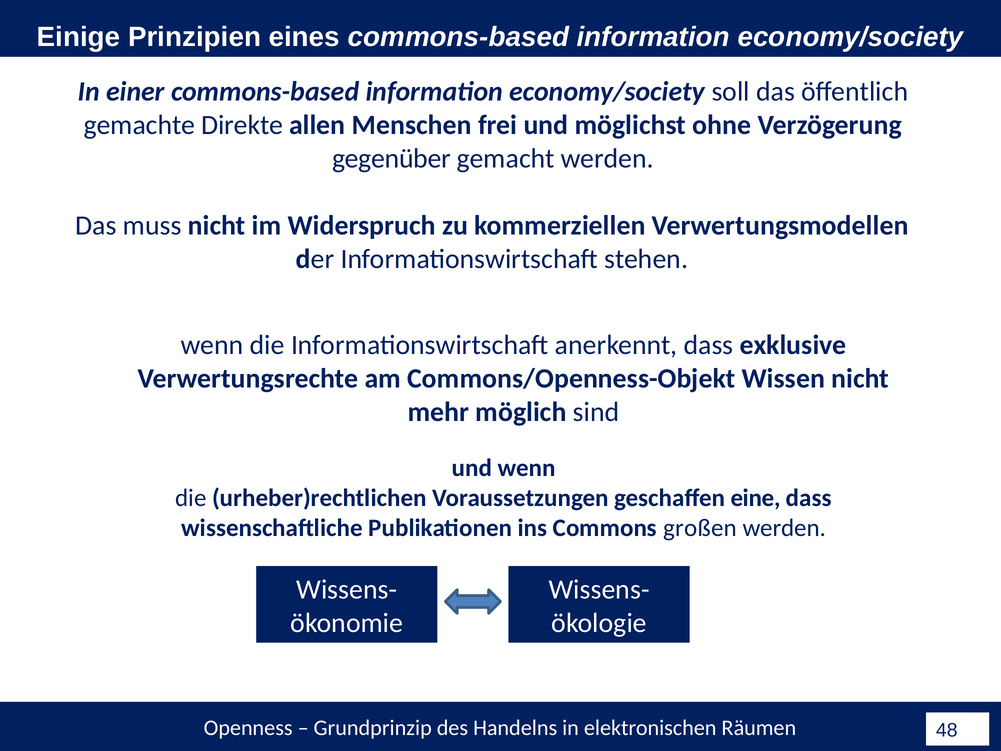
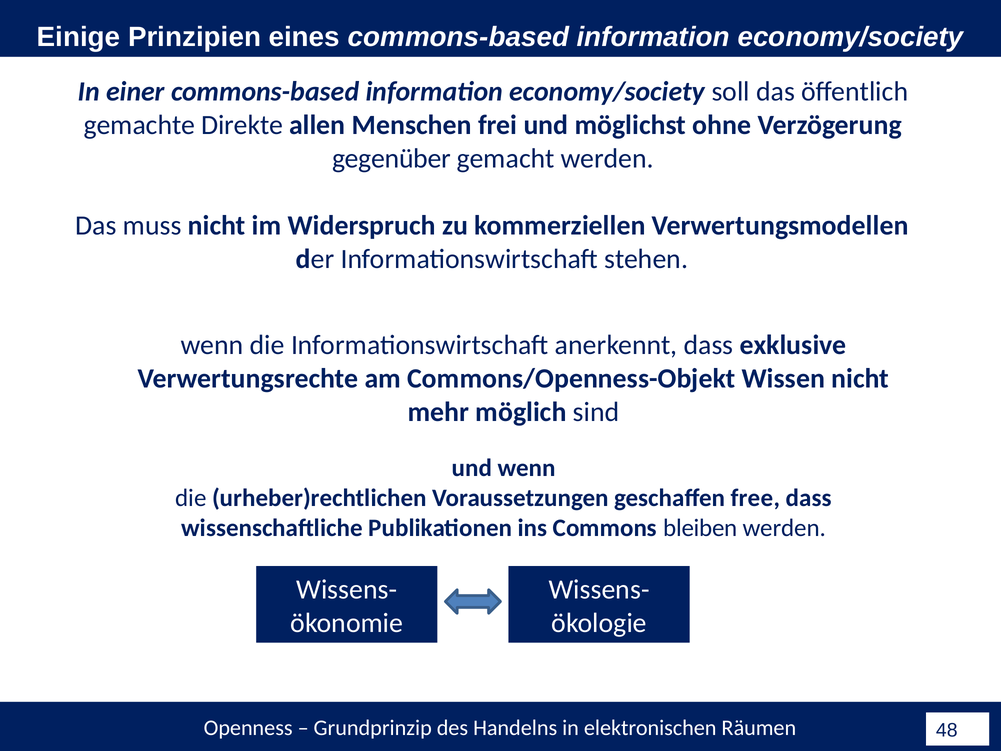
eine: eine -> free
großen: großen -> bleiben
